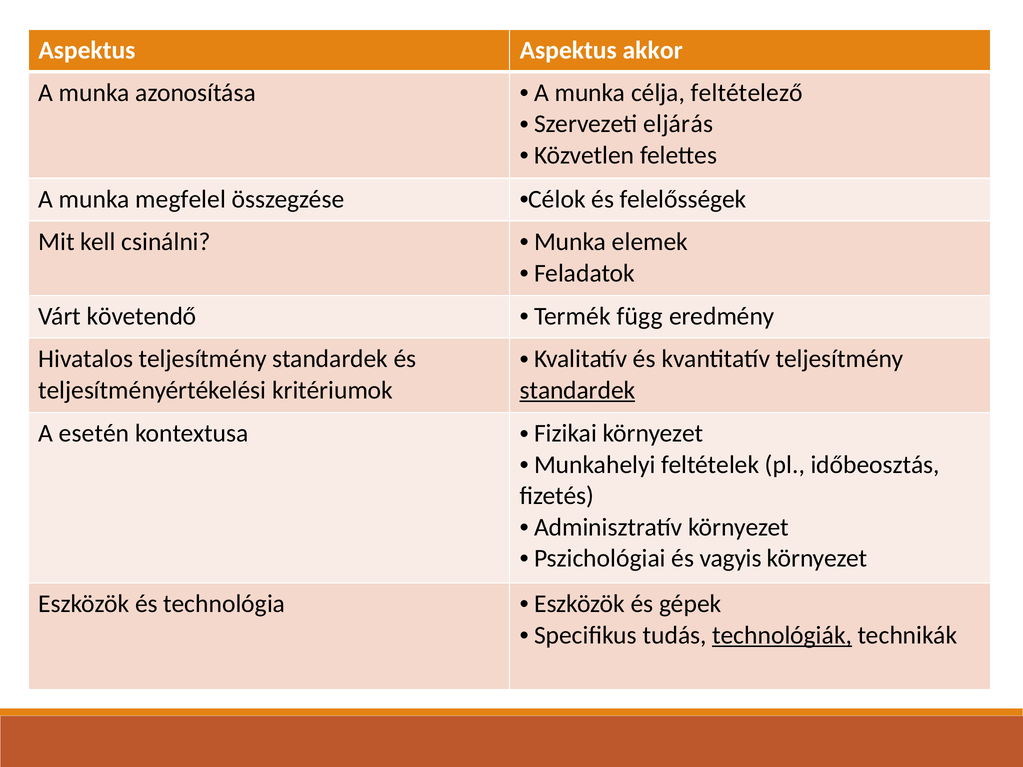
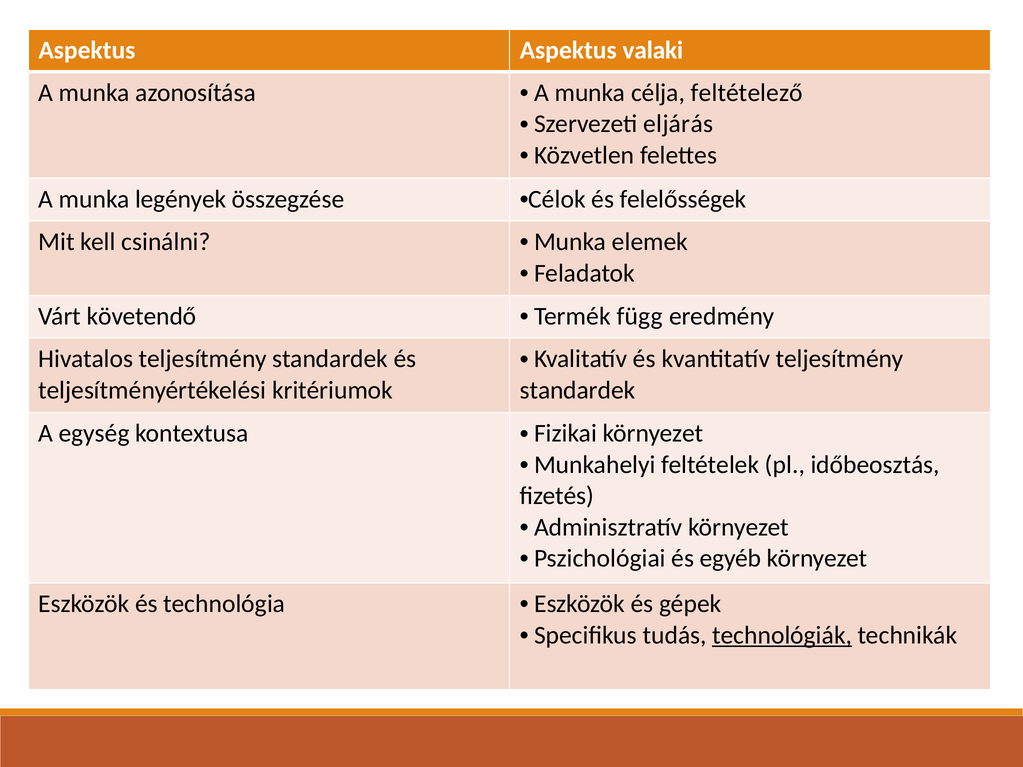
akkor: akkor -> valaki
megfelel: megfelel -> legények
standardek at (577, 390) underline: present -> none
esetén: esetén -> egység
vagyis: vagyis -> egyéb
